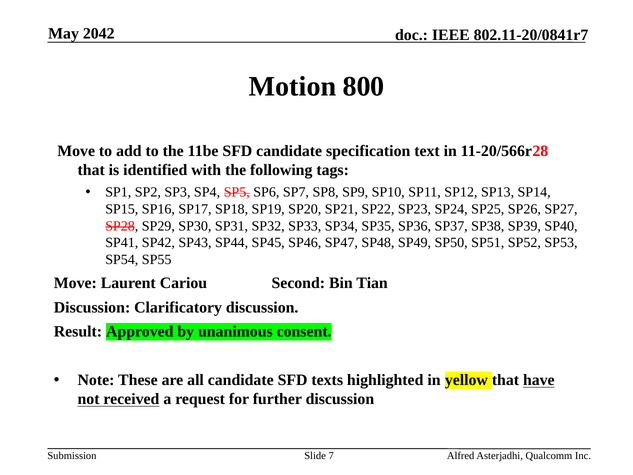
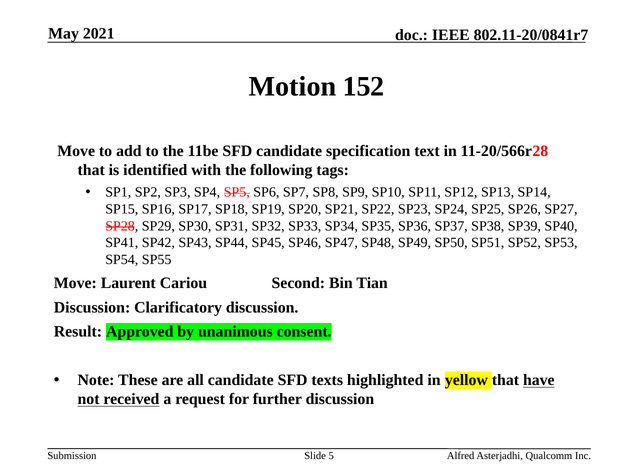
2042: 2042 -> 2021
800: 800 -> 152
7: 7 -> 5
